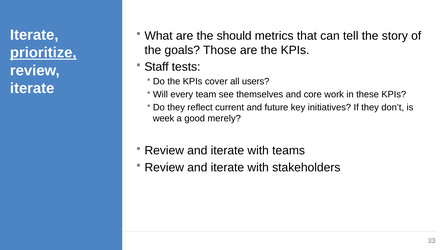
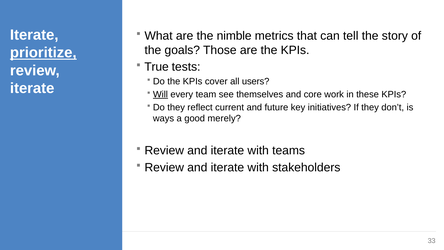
should: should -> nimble
Staff: Staff -> True
Will underline: none -> present
week: week -> ways
